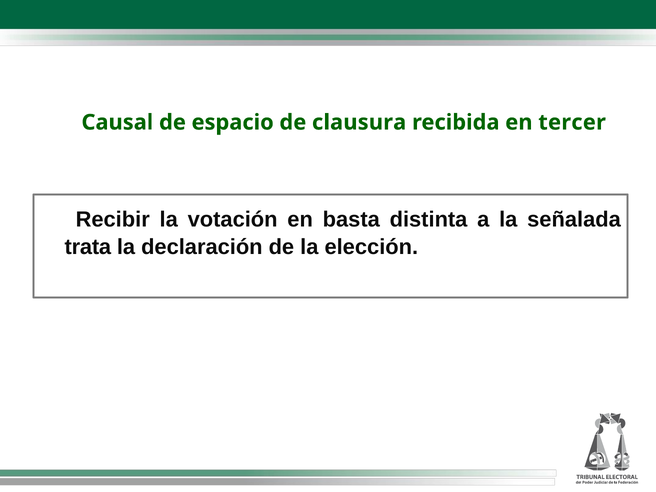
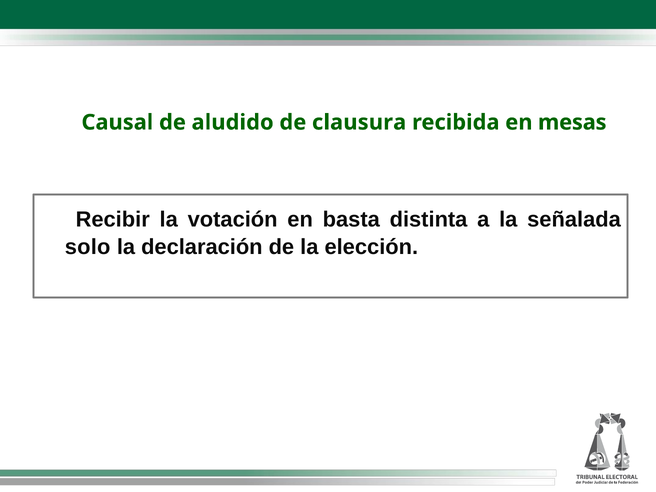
espacio: espacio -> aludido
tercer: tercer -> mesas
trata: trata -> solo
